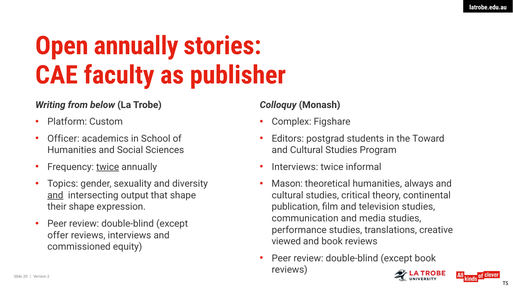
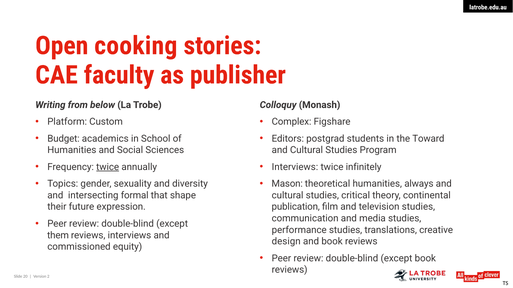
Open annually: annually -> cooking
Officer: Officer -> Budget
informal: informal -> infinitely
and at (55, 196) underline: present -> none
output: output -> formal
their shape: shape -> future
offer: offer -> them
viewed: viewed -> design
